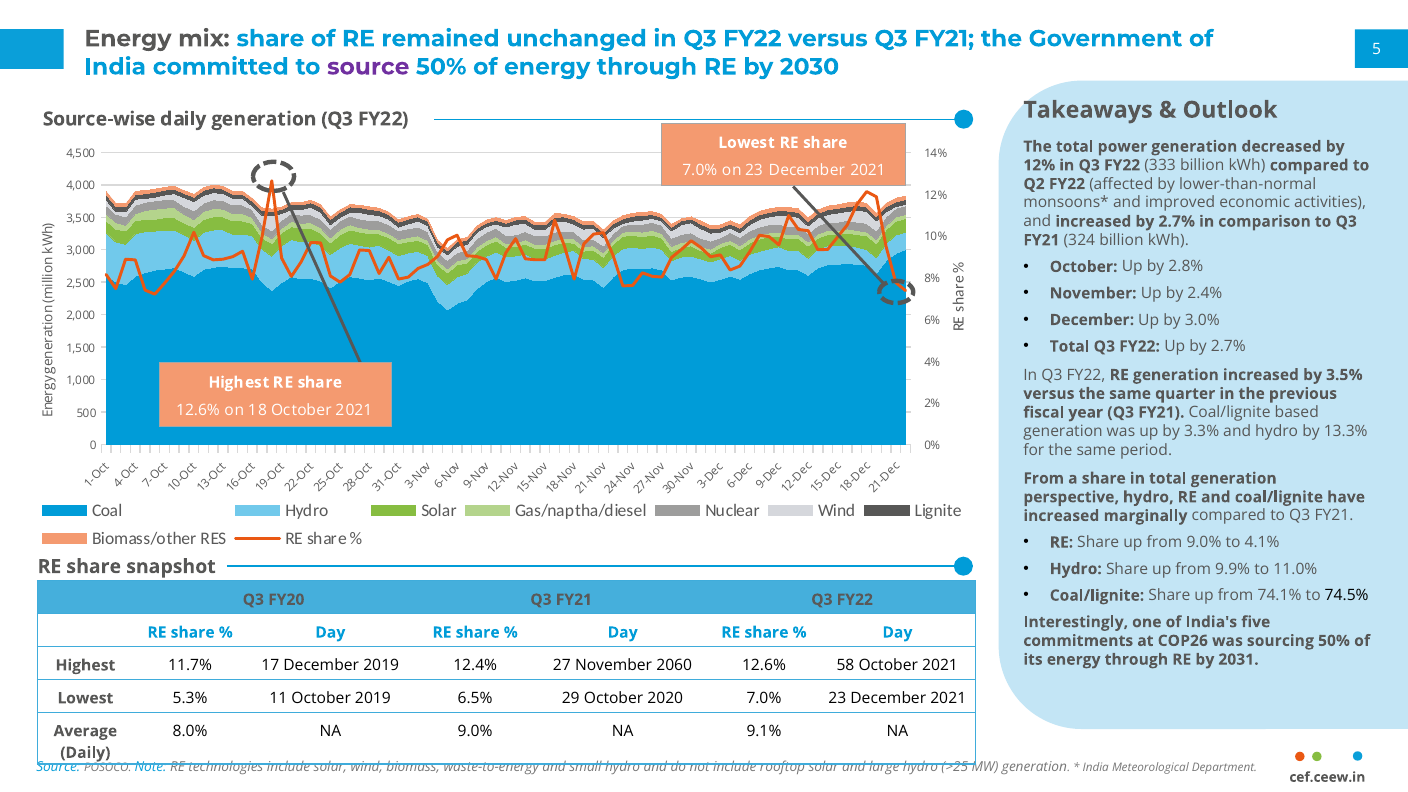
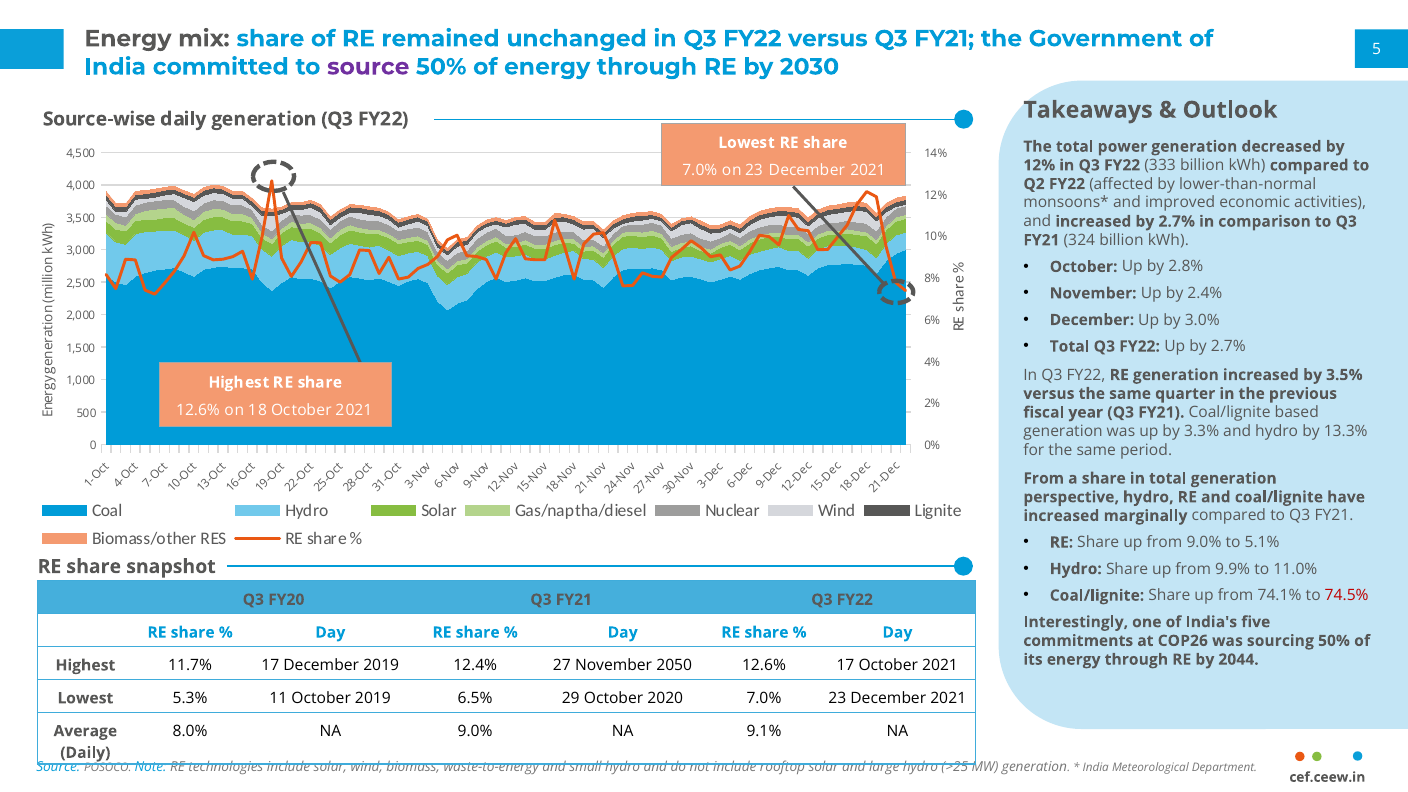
4.1%: 4.1% -> 5.1%
74.5% colour: black -> red
2031: 2031 -> 2044
2060: 2060 -> 2050
12.6% 58: 58 -> 17
